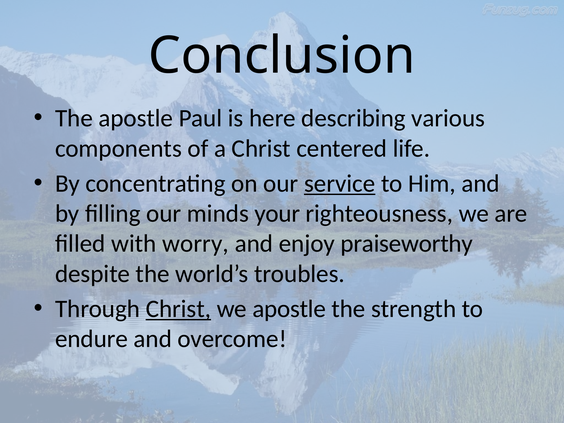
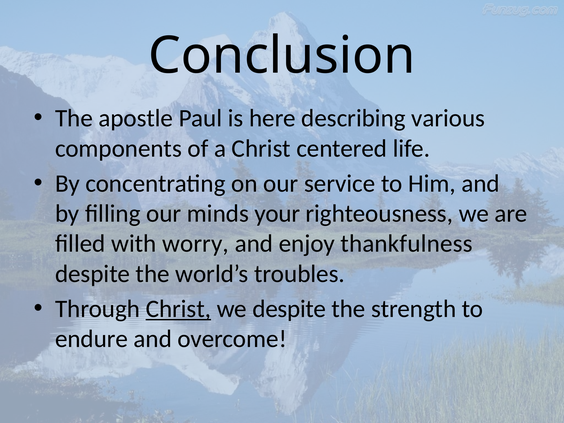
service underline: present -> none
praiseworthy: praiseworthy -> thankfulness
we apostle: apostle -> despite
